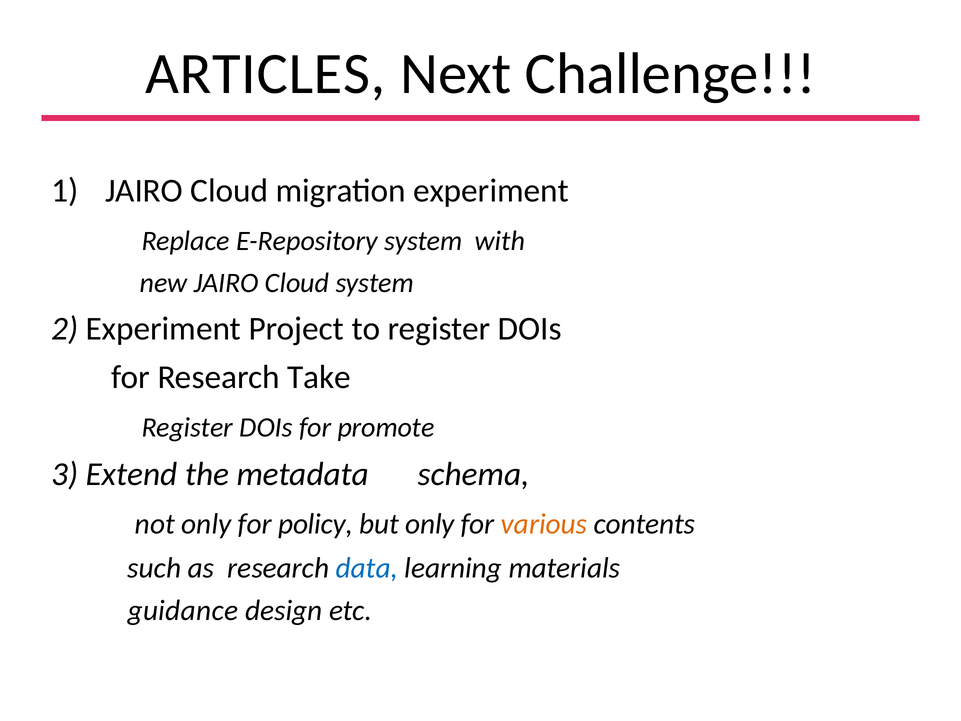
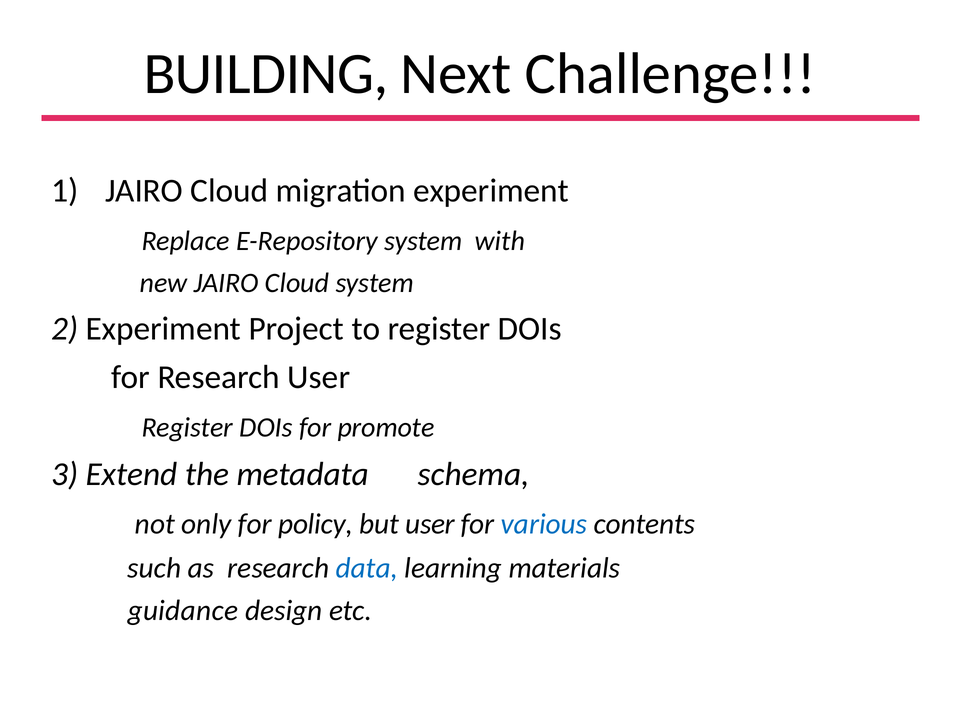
ARTICLES: ARTICLES -> BUILDING
Research Take: Take -> User
but only: only -> user
various colour: orange -> blue
